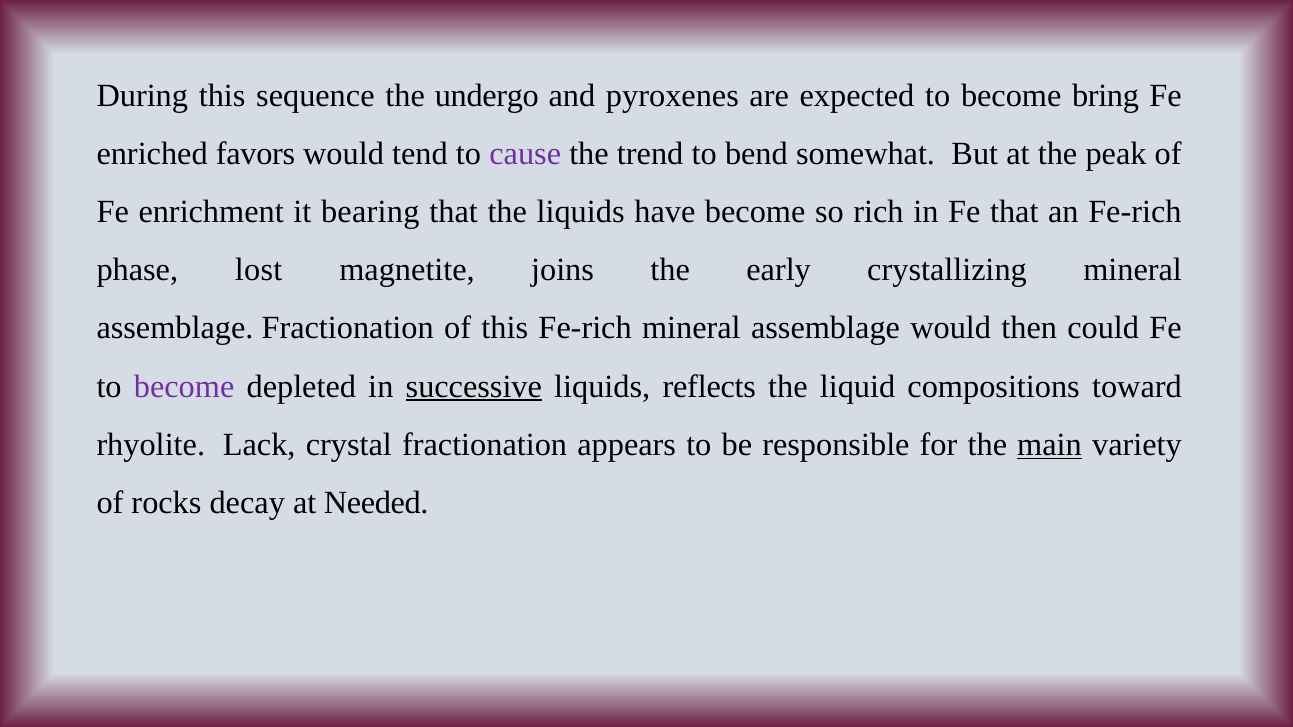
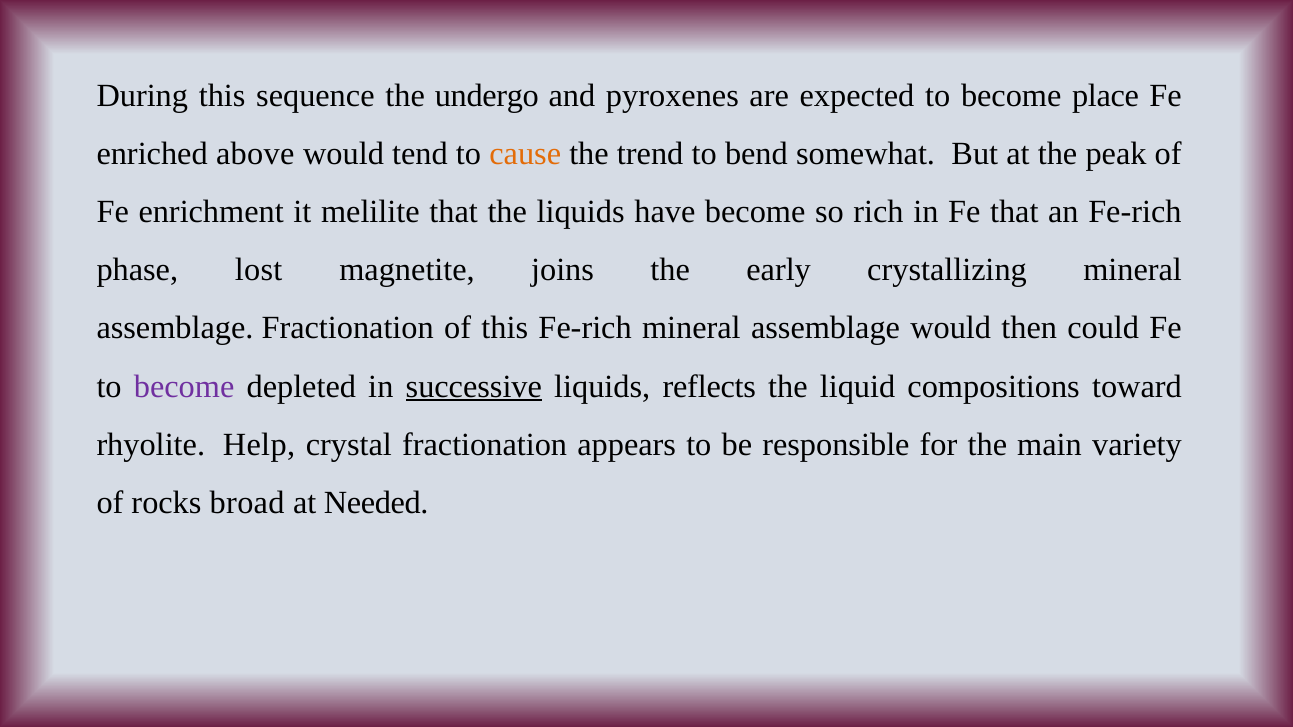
bring: bring -> place
favors: favors -> above
cause colour: purple -> orange
bearing: bearing -> melilite
Lack: Lack -> Help
main underline: present -> none
decay: decay -> broad
